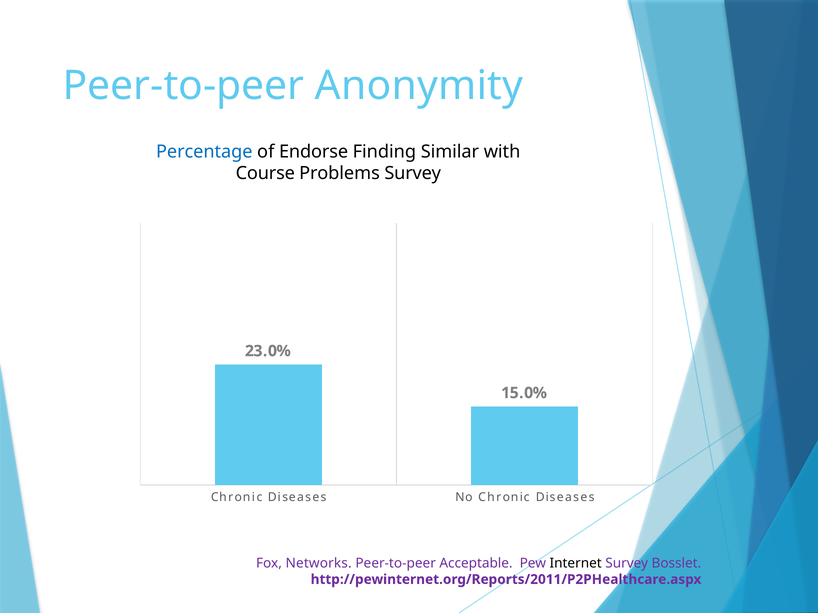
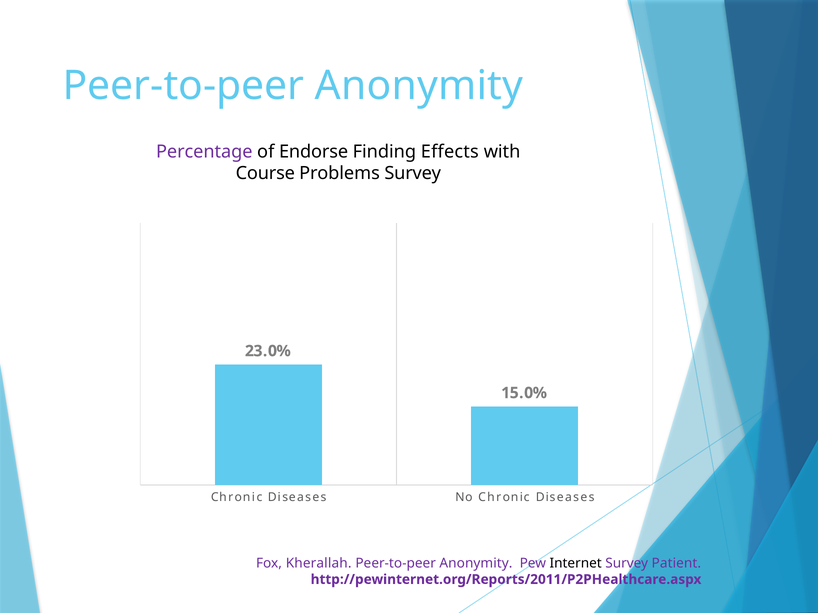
Percentage colour: blue -> purple
Similar: Similar -> Effects
Networks: Networks -> Kherallah
Acceptable at (476, 563): Acceptable -> Anonymity
Bosslet: Bosslet -> Patient
